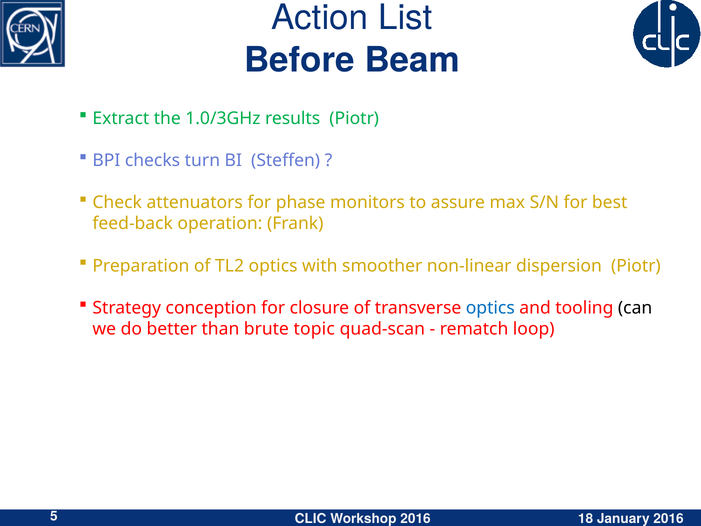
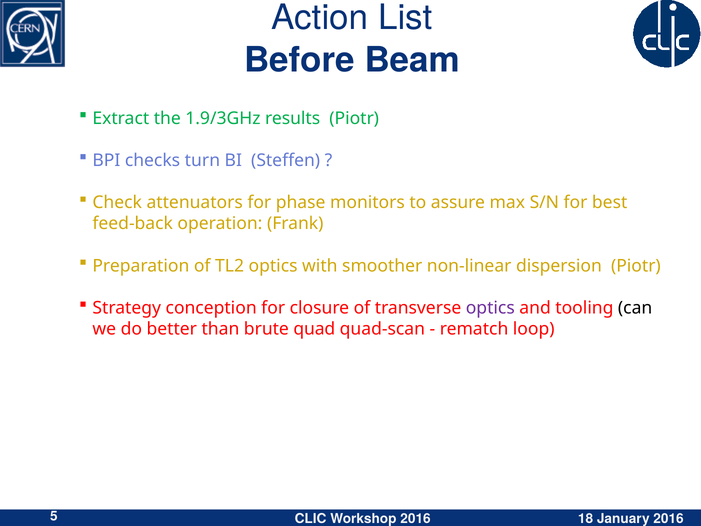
1.0/3GHz: 1.0/3GHz -> 1.9/3GHz
optics at (490, 308) colour: blue -> purple
topic: topic -> quad
